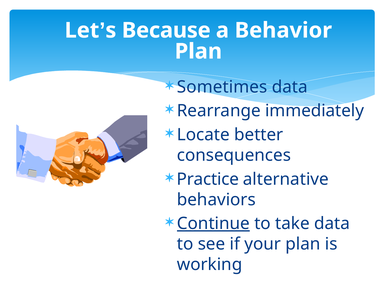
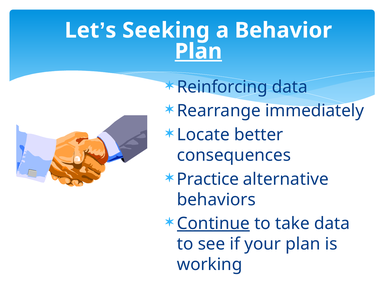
Because: Because -> Seeking
Plan at (198, 51) underline: none -> present
Sometimes: Sometimes -> Reinforcing
